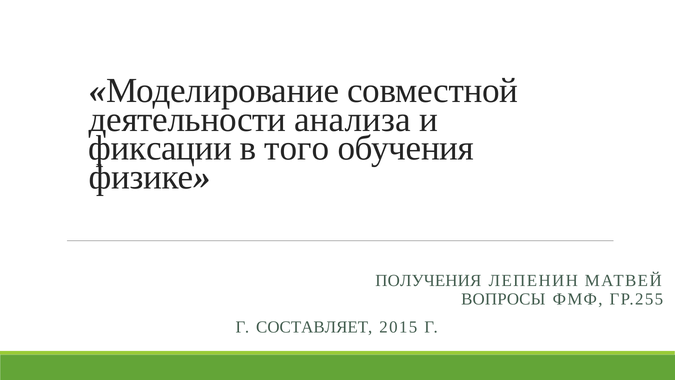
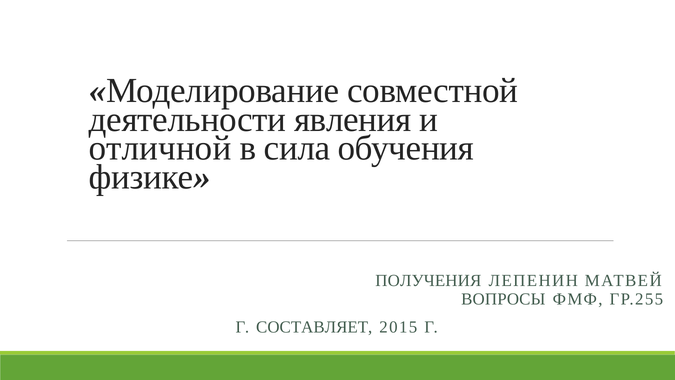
анализа: анализа -> явления
фиксации: фиксации -> отличной
того: того -> сила
